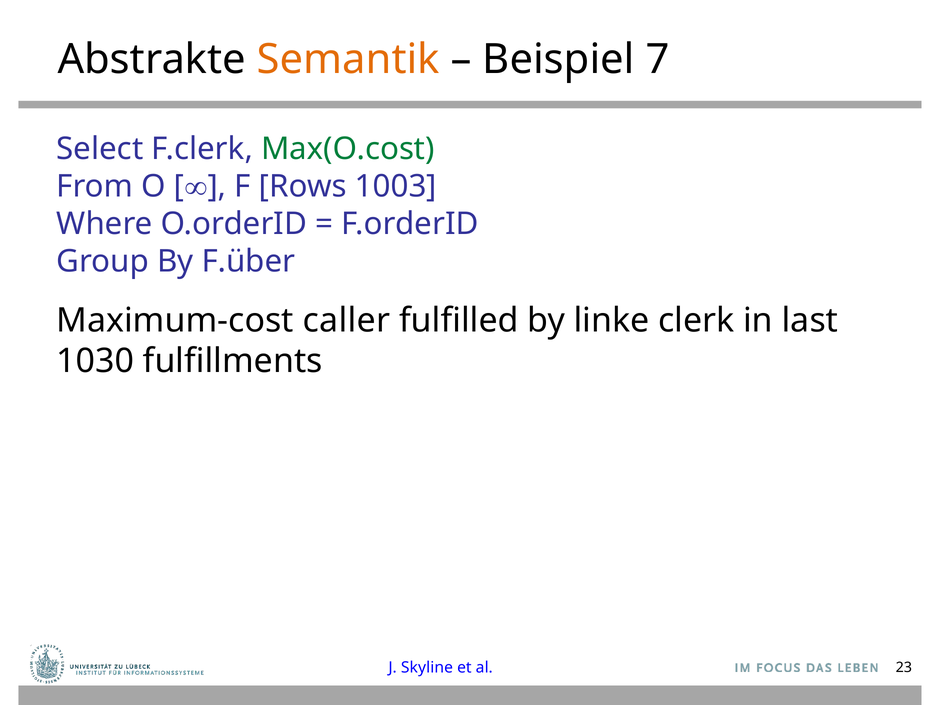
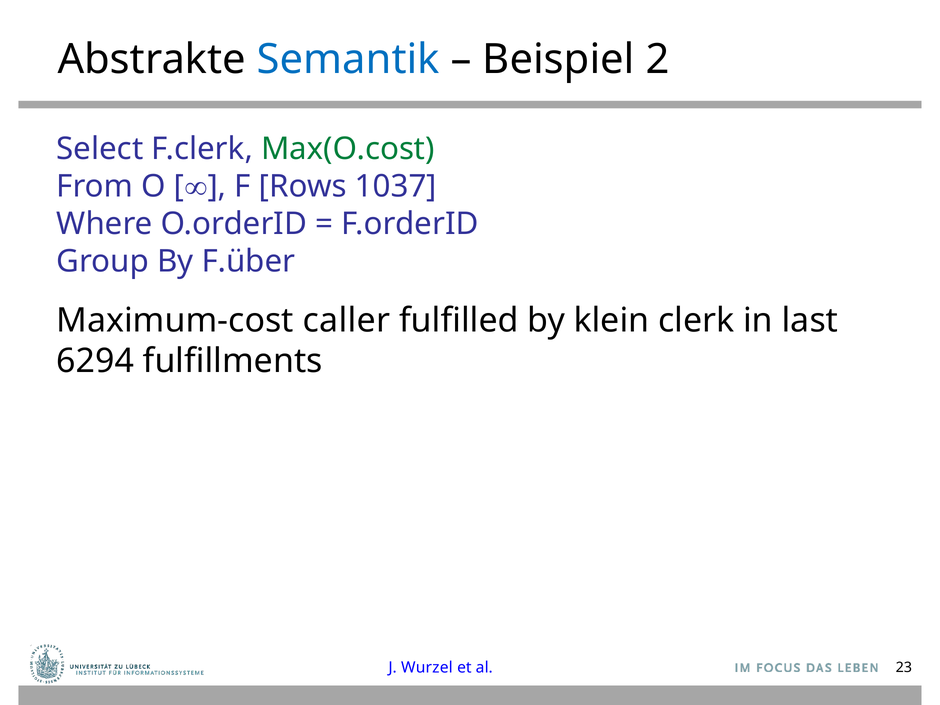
Semantik colour: orange -> blue
7: 7 -> 2
1003: 1003 -> 1037
linke: linke -> klein
1030: 1030 -> 6294
Skyline: Skyline -> Wurzel
